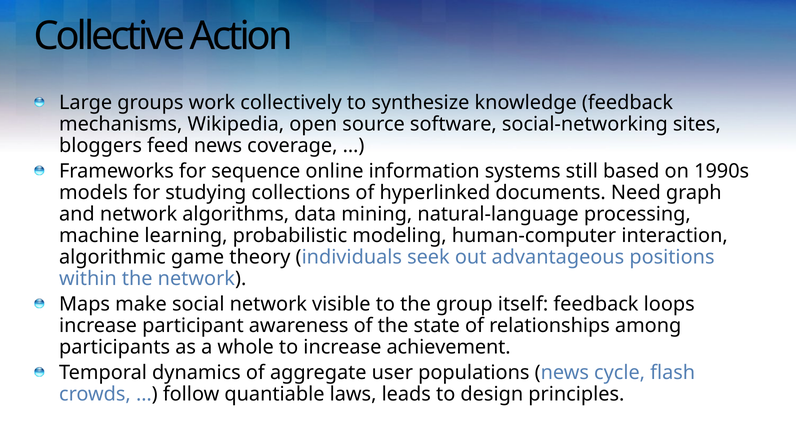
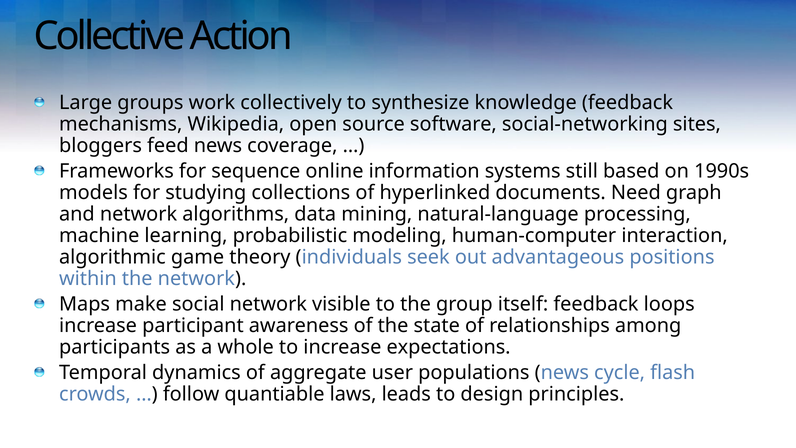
achievement: achievement -> expectations
